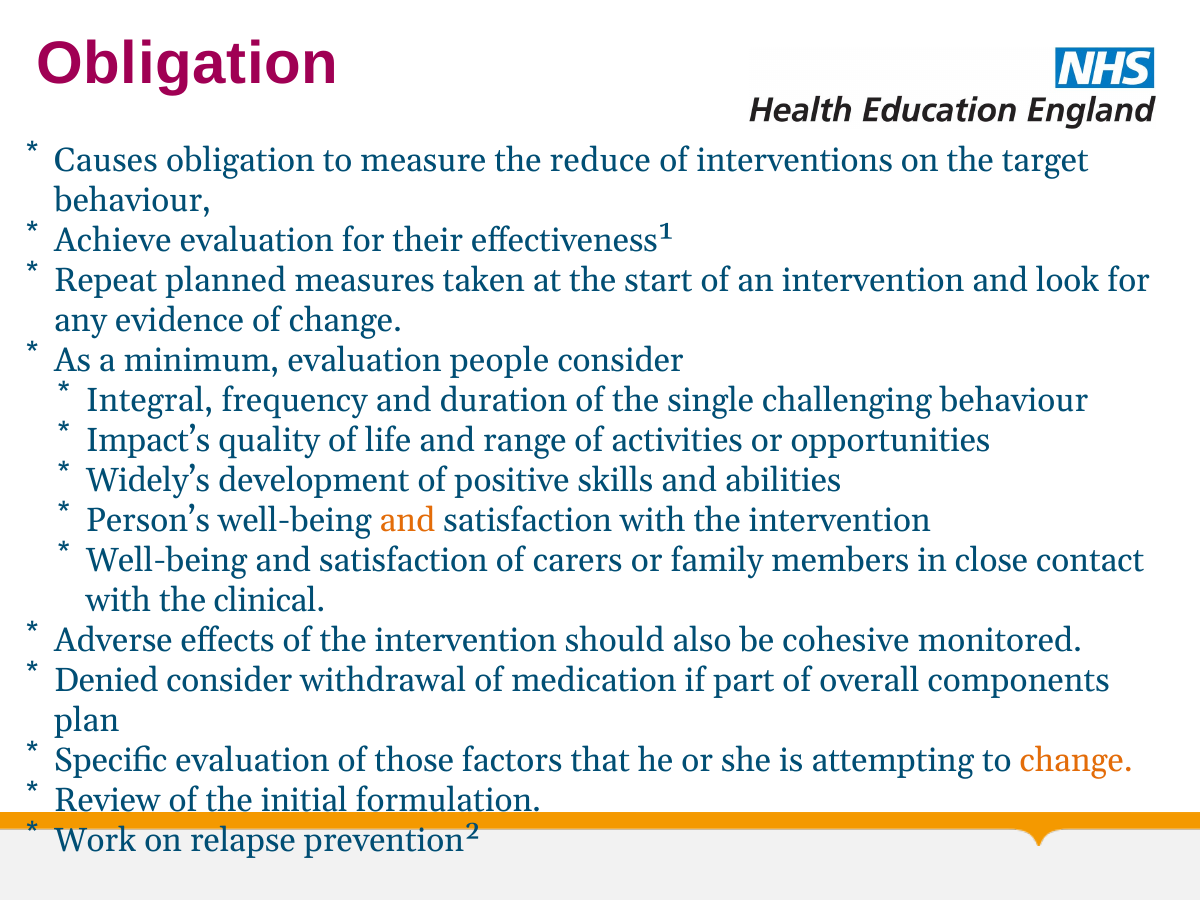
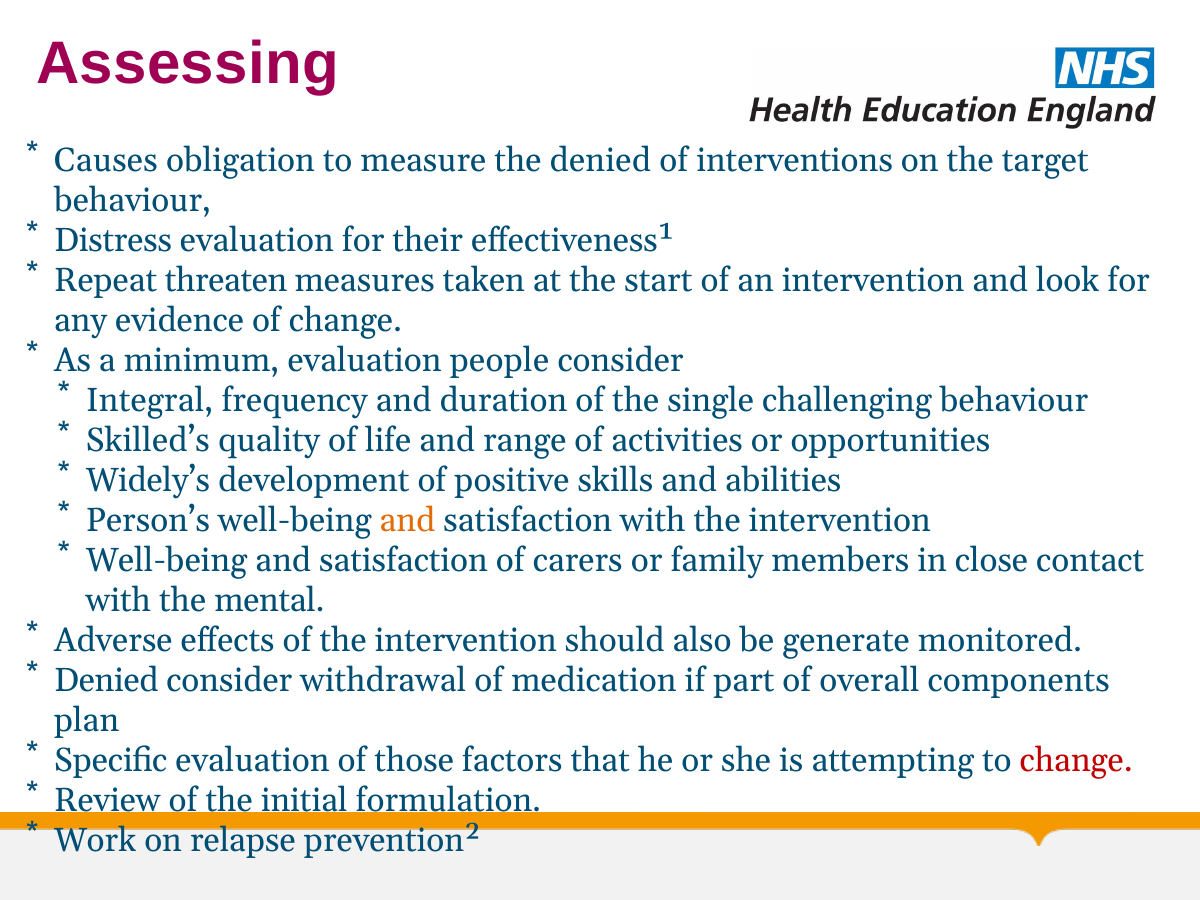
Obligation at (187, 63): Obligation -> Assessing
the reduce: reduce -> denied
Achieve: Achieve -> Distress
planned: planned -> threaten
Impact’s: Impact’s -> Skilled’s
clinical: clinical -> mental
cohesive: cohesive -> generate
change at (1076, 760) colour: orange -> red
